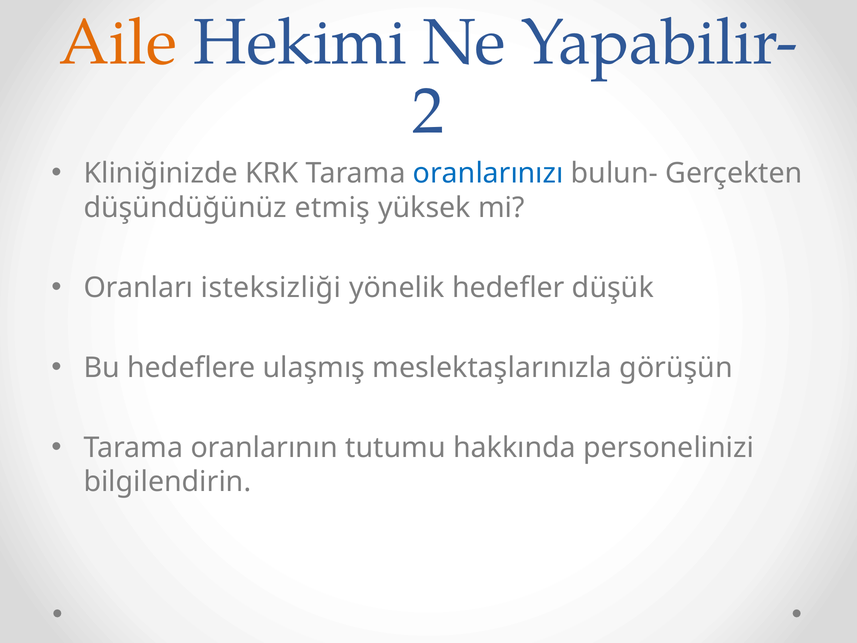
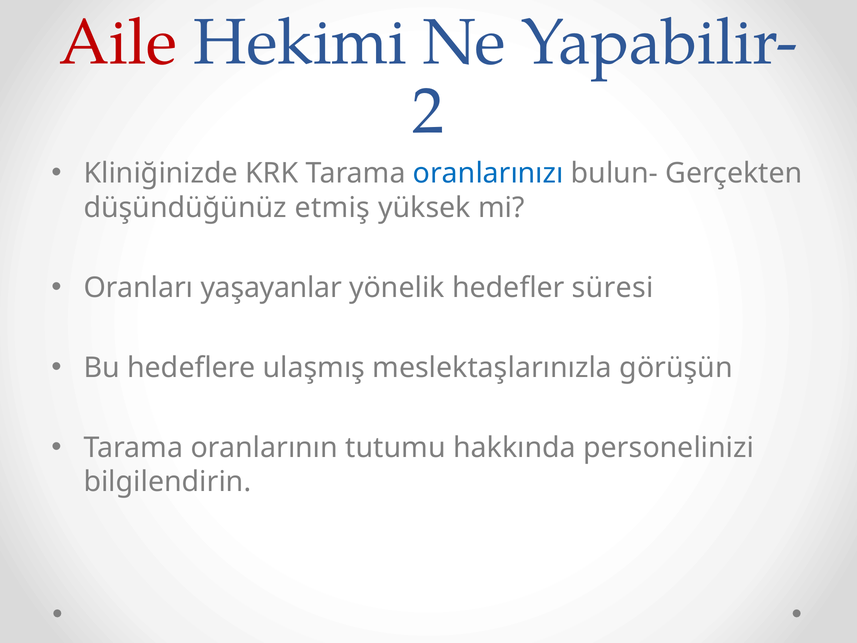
Aile colour: orange -> red
isteksizliği: isteksizliği -> yaşayanlar
düşük: düşük -> süresi
